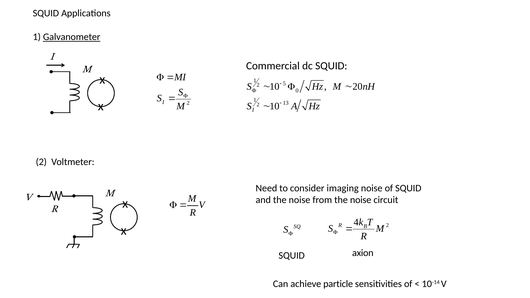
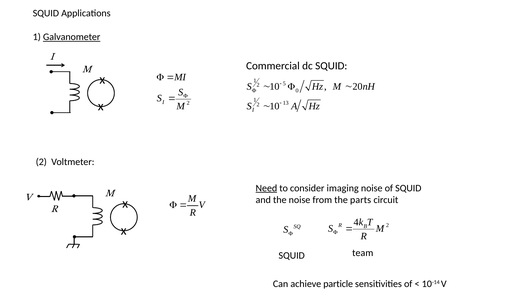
Need underline: none -> present
from the noise: noise -> parts
axion: axion -> team
